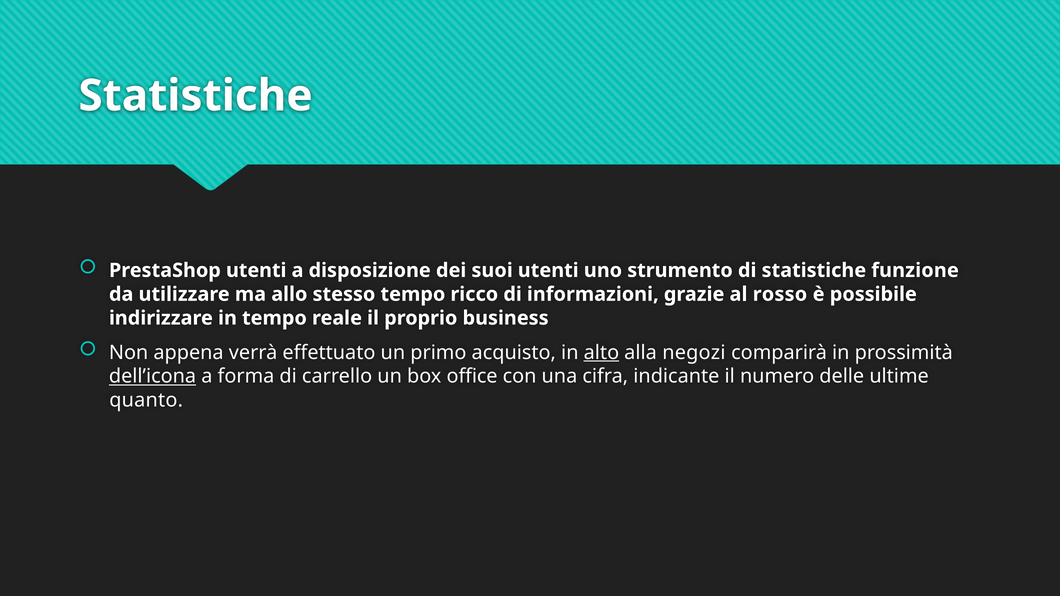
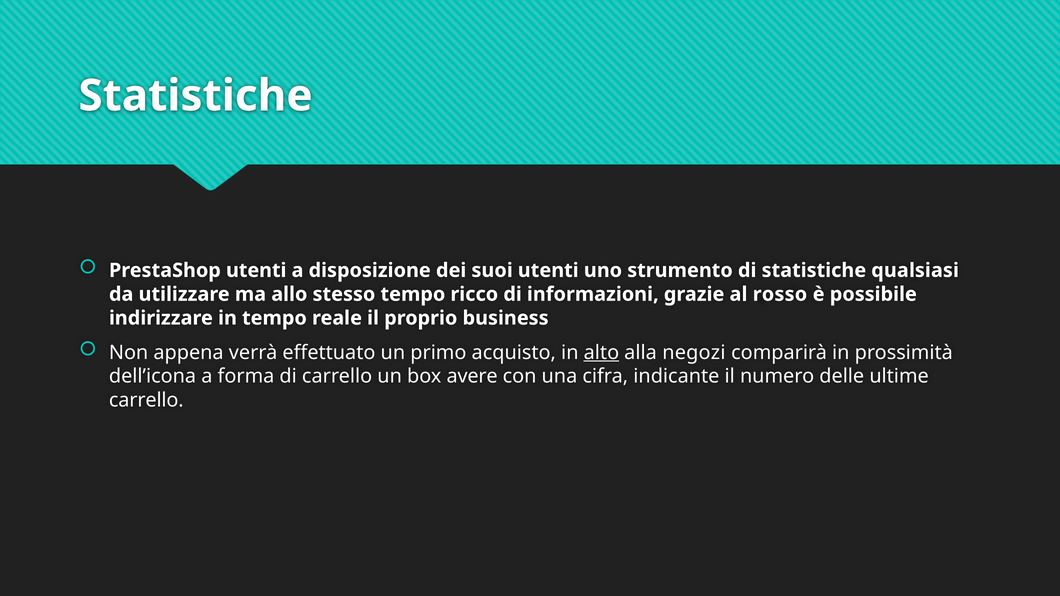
funzione: funzione -> qualsiasi
dell’icona underline: present -> none
office: office -> avere
quanto at (146, 400): quanto -> carrello
